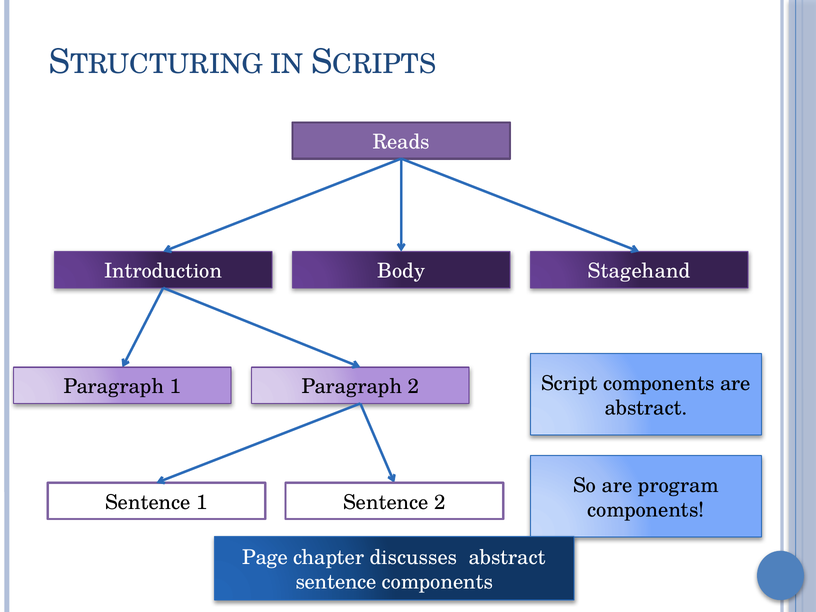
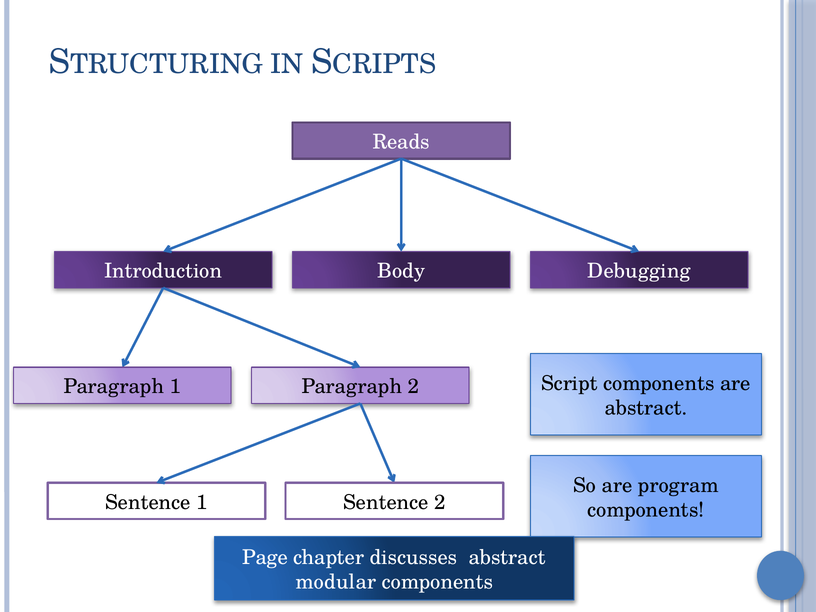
Stagehand: Stagehand -> Debugging
sentence at (336, 582): sentence -> modular
